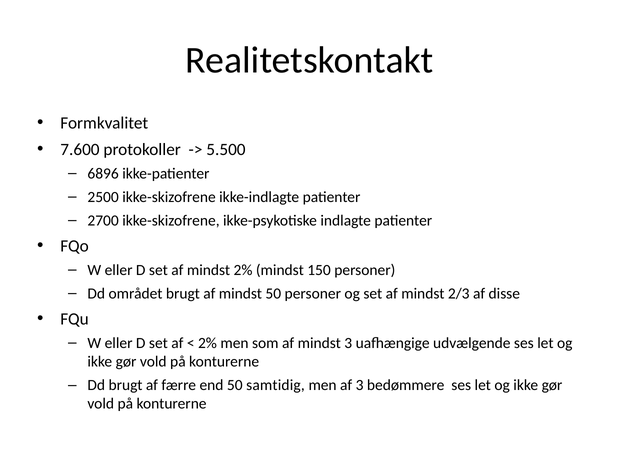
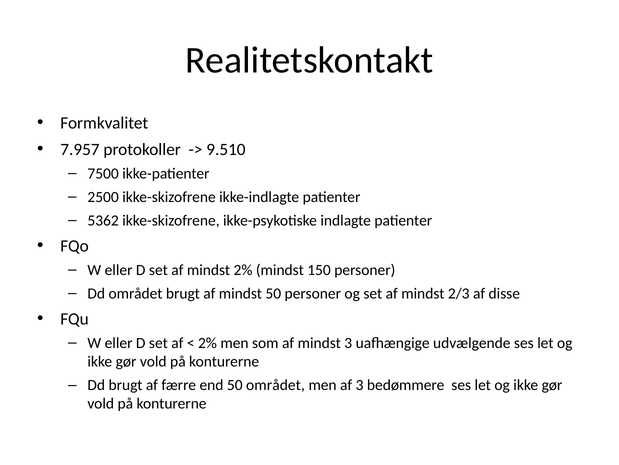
7.600: 7.600 -> 7.957
5.500: 5.500 -> 9.510
6896: 6896 -> 7500
2700: 2700 -> 5362
50 samtidig: samtidig -> området
